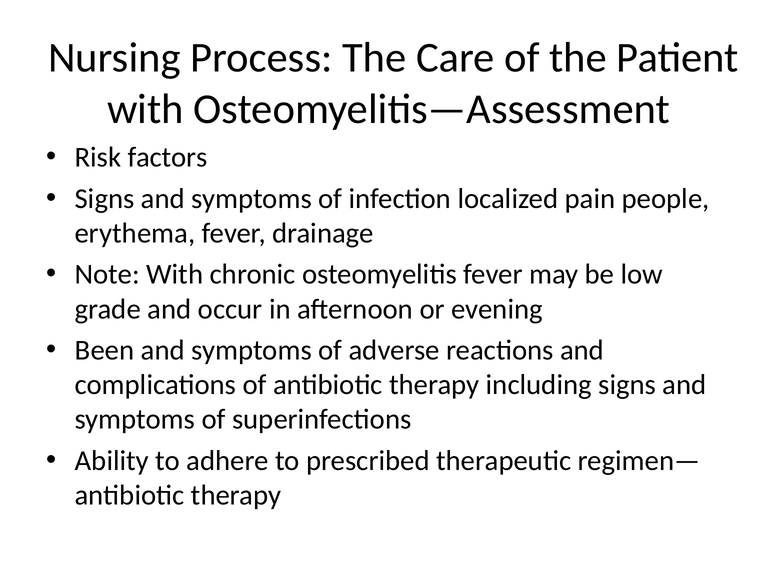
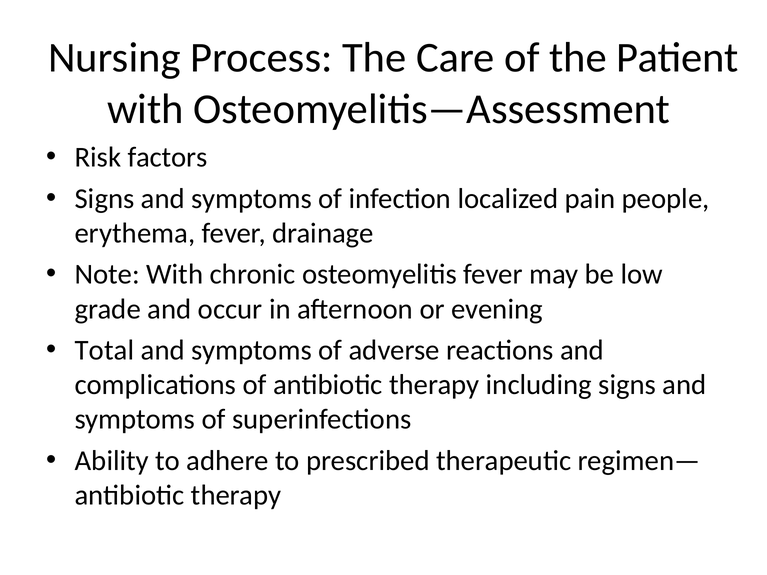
Been: Been -> Total
